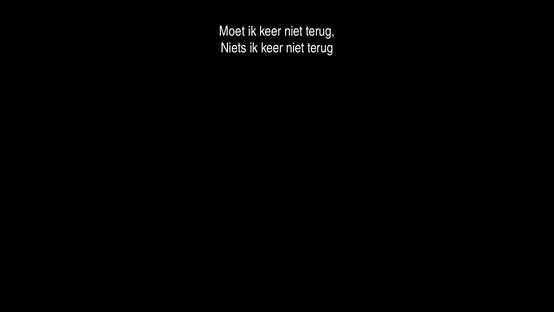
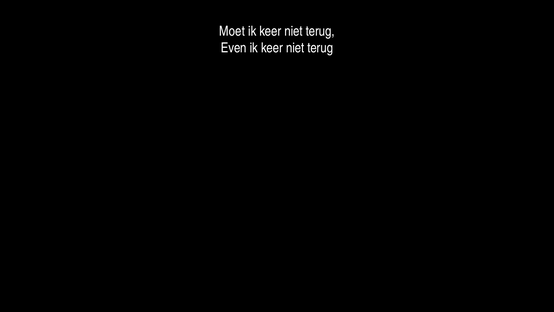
Niets: Niets -> Even
